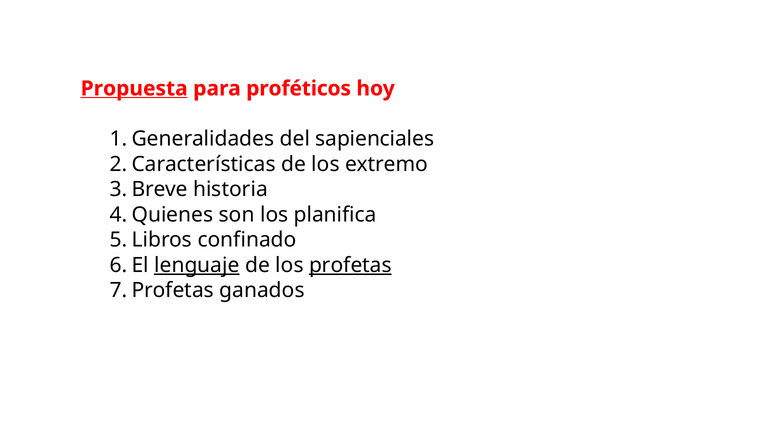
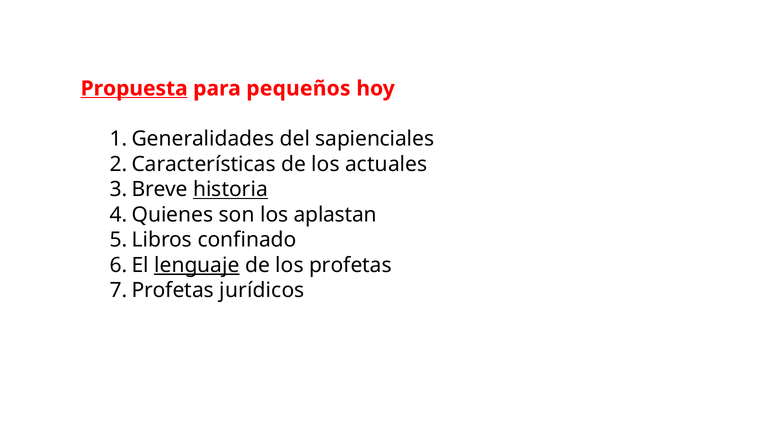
proféticos: proféticos -> pequeños
extremo: extremo -> actuales
historia underline: none -> present
planifica: planifica -> aplastan
profetas underline: present -> none
ganados: ganados -> jurídicos
